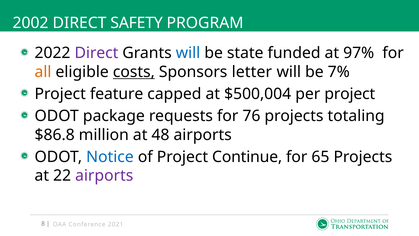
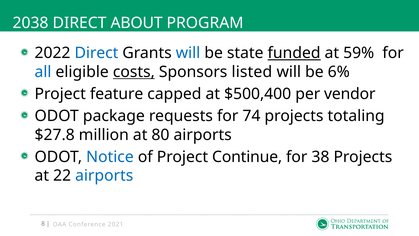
2002: 2002 -> 2038
SAFETY: SAFETY -> ABOUT
Direct at (96, 53) colour: purple -> blue
funded underline: none -> present
97%: 97% -> 59%
all colour: orange -> blue
letter: letter -> listed
7%: 7% -> 6%
$500,004: $500,004 -> $500,400
per project: project -> vendor
76: 76 -> 74
$86.8: $86.8 -> $27.8
48: 48 -> 80
65: 65 -> 38
airports at (104, 176) colour: purple -> blue
